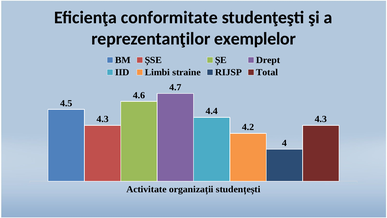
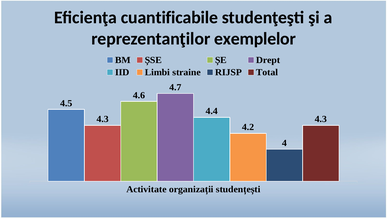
conformitate: conformitate -> cuantificabile
